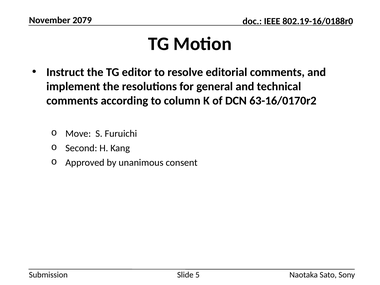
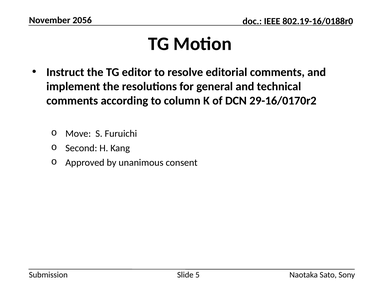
2079: 2079 -> 2056
63-16/0170r2: 63-16/0170r2 -> 29-16/0170r2
